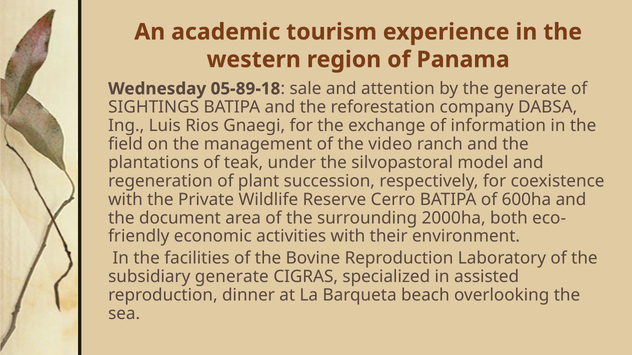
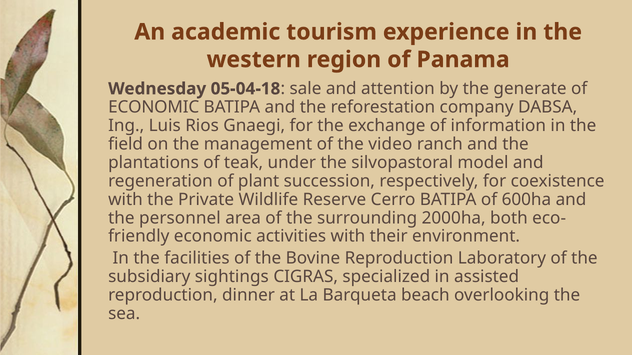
05-89-18: 05-89-18 -> 05-04-18
SIGHTINGS at (154, 107): SIGHTINGS -> ECONOMIC
document: document -> personnel
subsidiary generate: generate -> sightings
